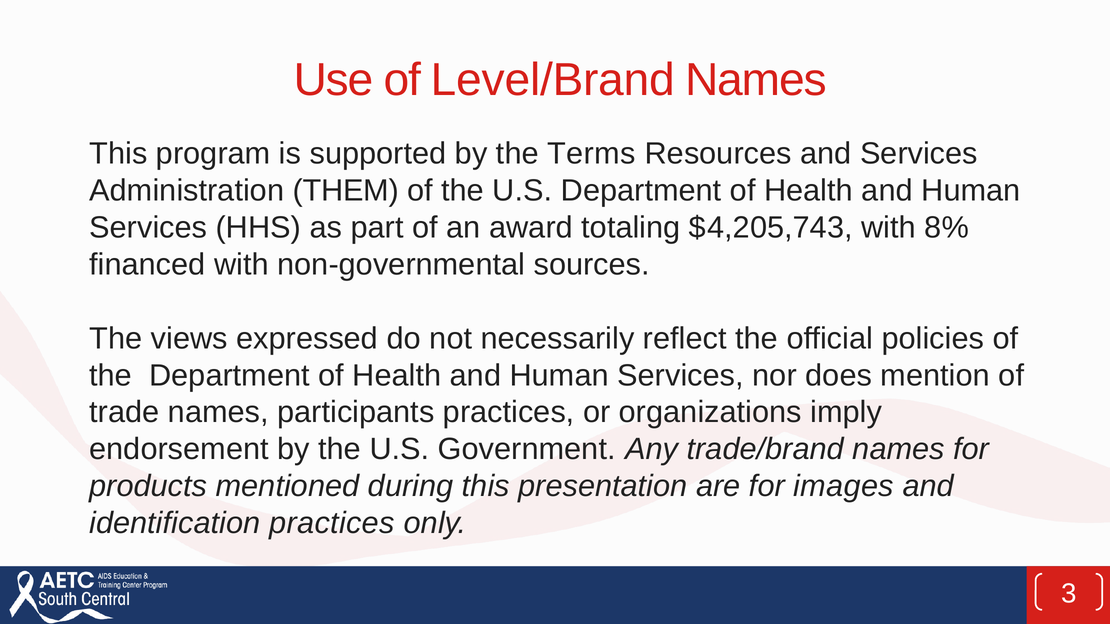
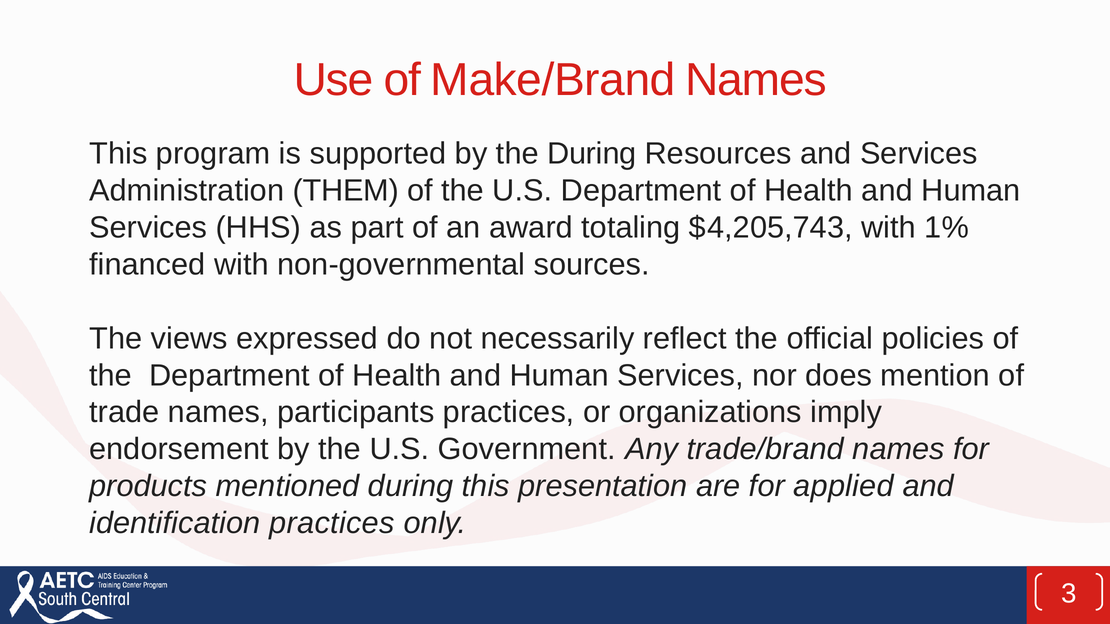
Level/Brand: Level/Brand -> Make/Brand
the Terms: Terms -> During
8%: 8% -> 1%
images: images -> applied
